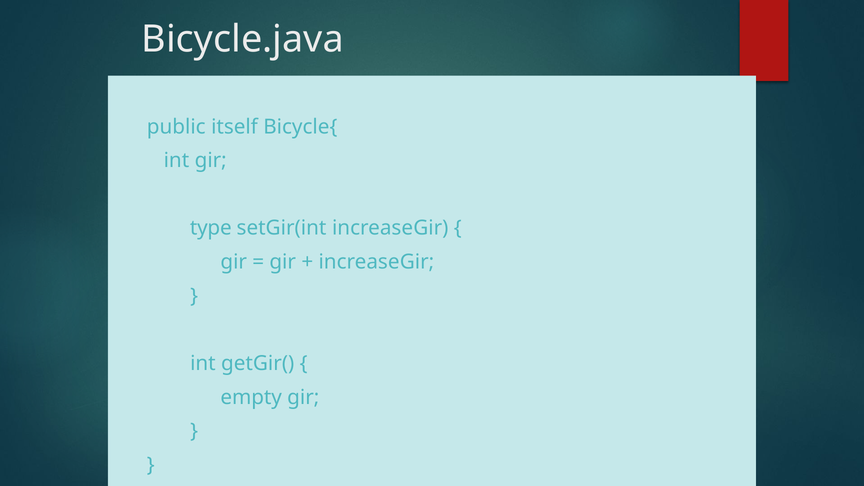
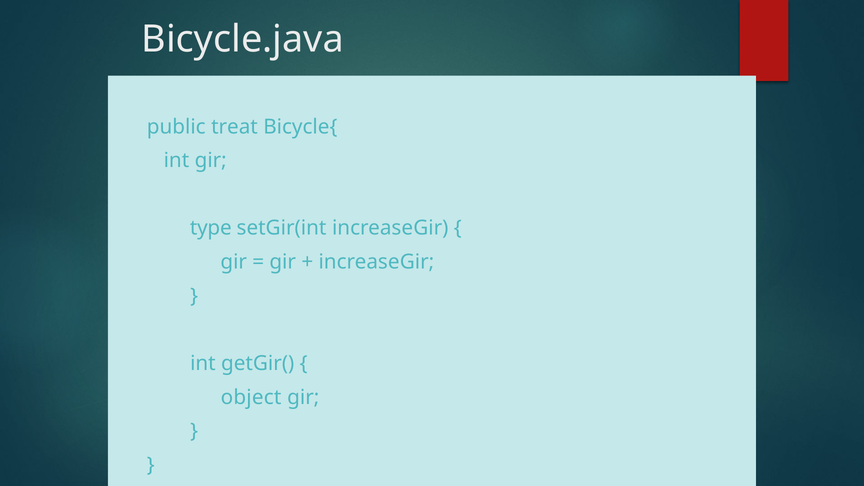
itself: itself -> treat
empty: empty -> object
